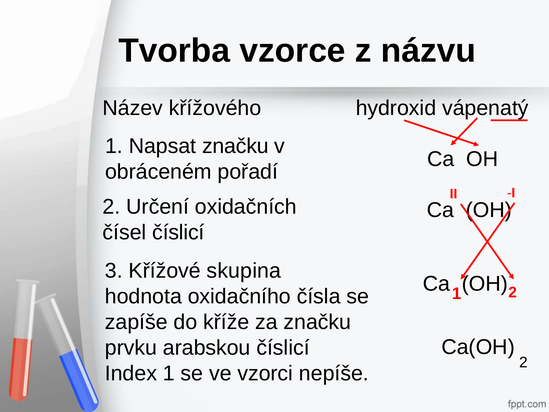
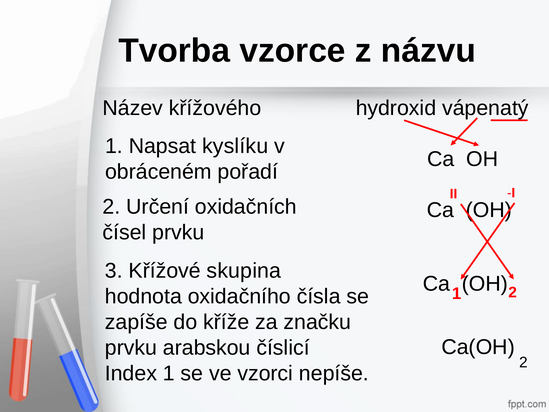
Napsat značku: značku -> kyslíku
čísel číslicí: číslicí -> prvku
